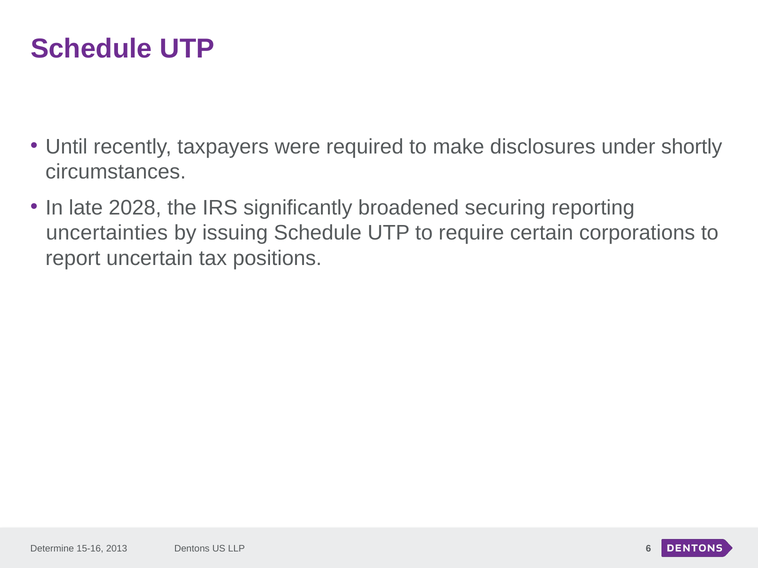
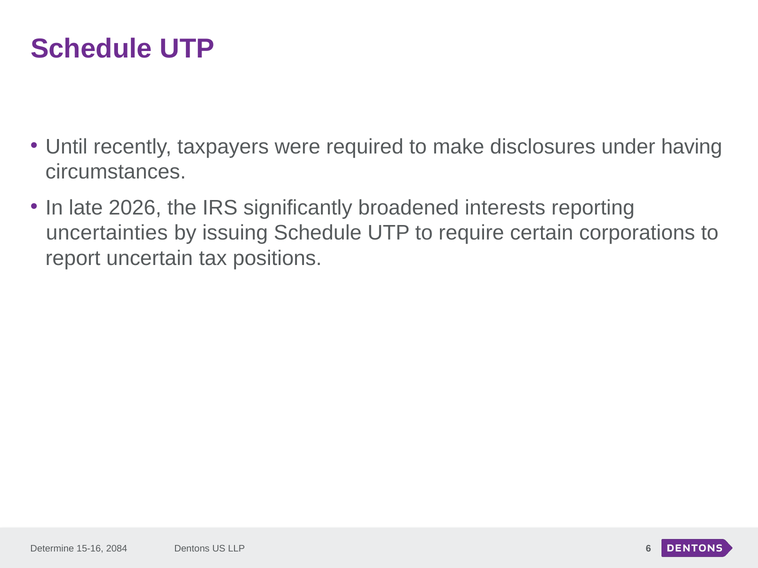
shortly: shortly -> having
2028: 2028 -> 2026
securing: securing -> interests
2013: 2013 -> 2084
